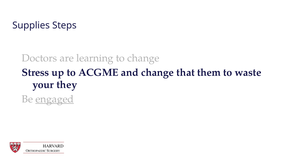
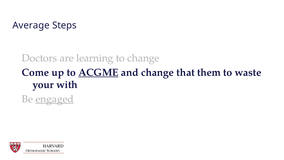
Supplies: Supplies -> Average
Stress: Stress -> Come
ACGME underline: none -> present
they: they -> with
